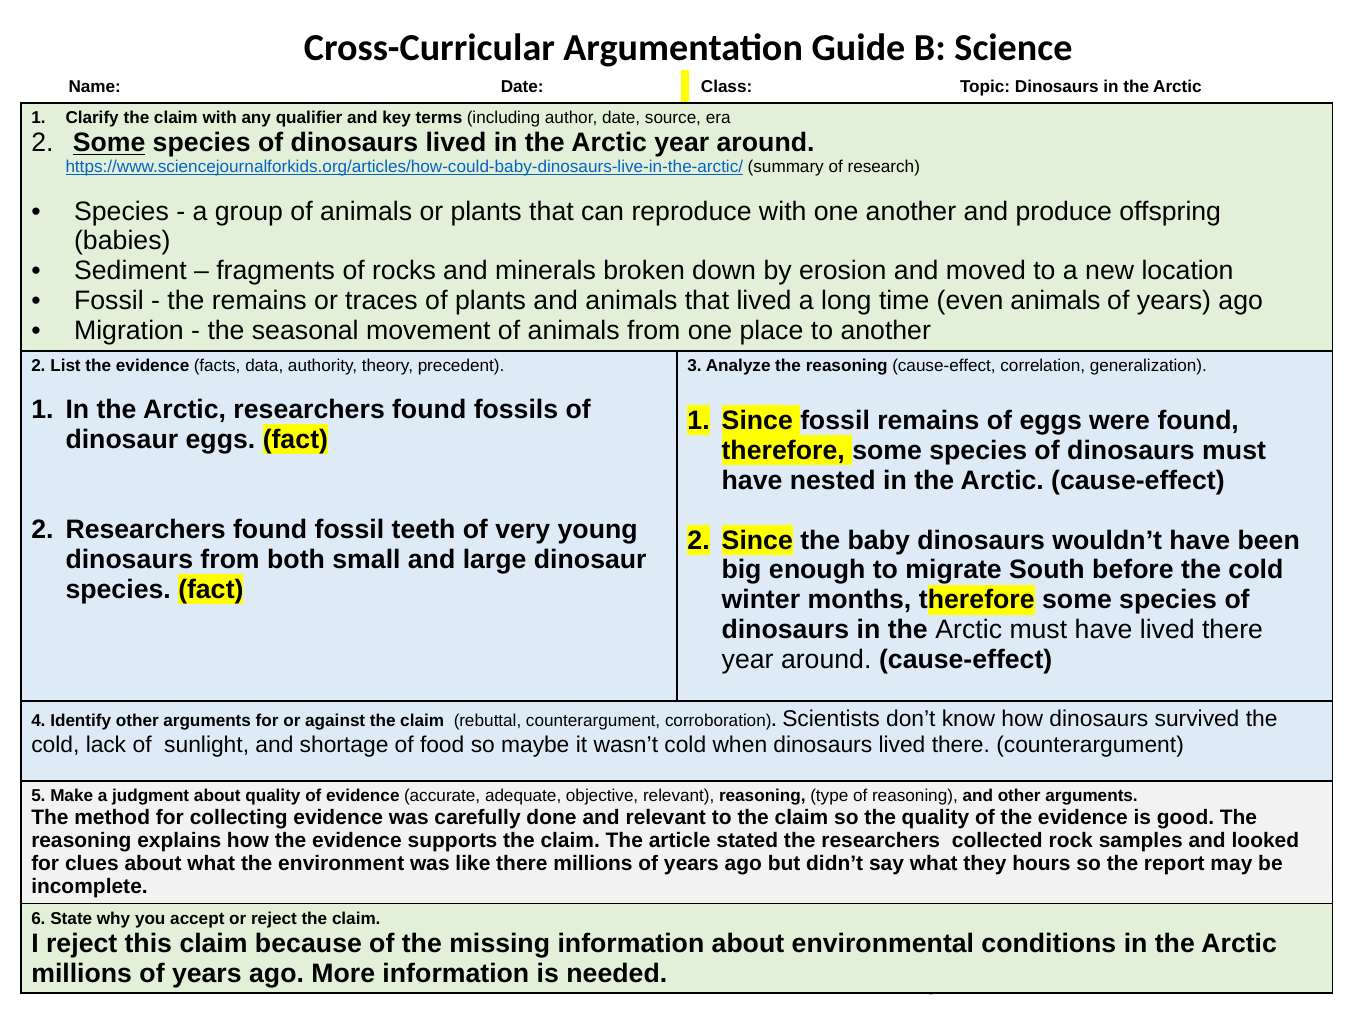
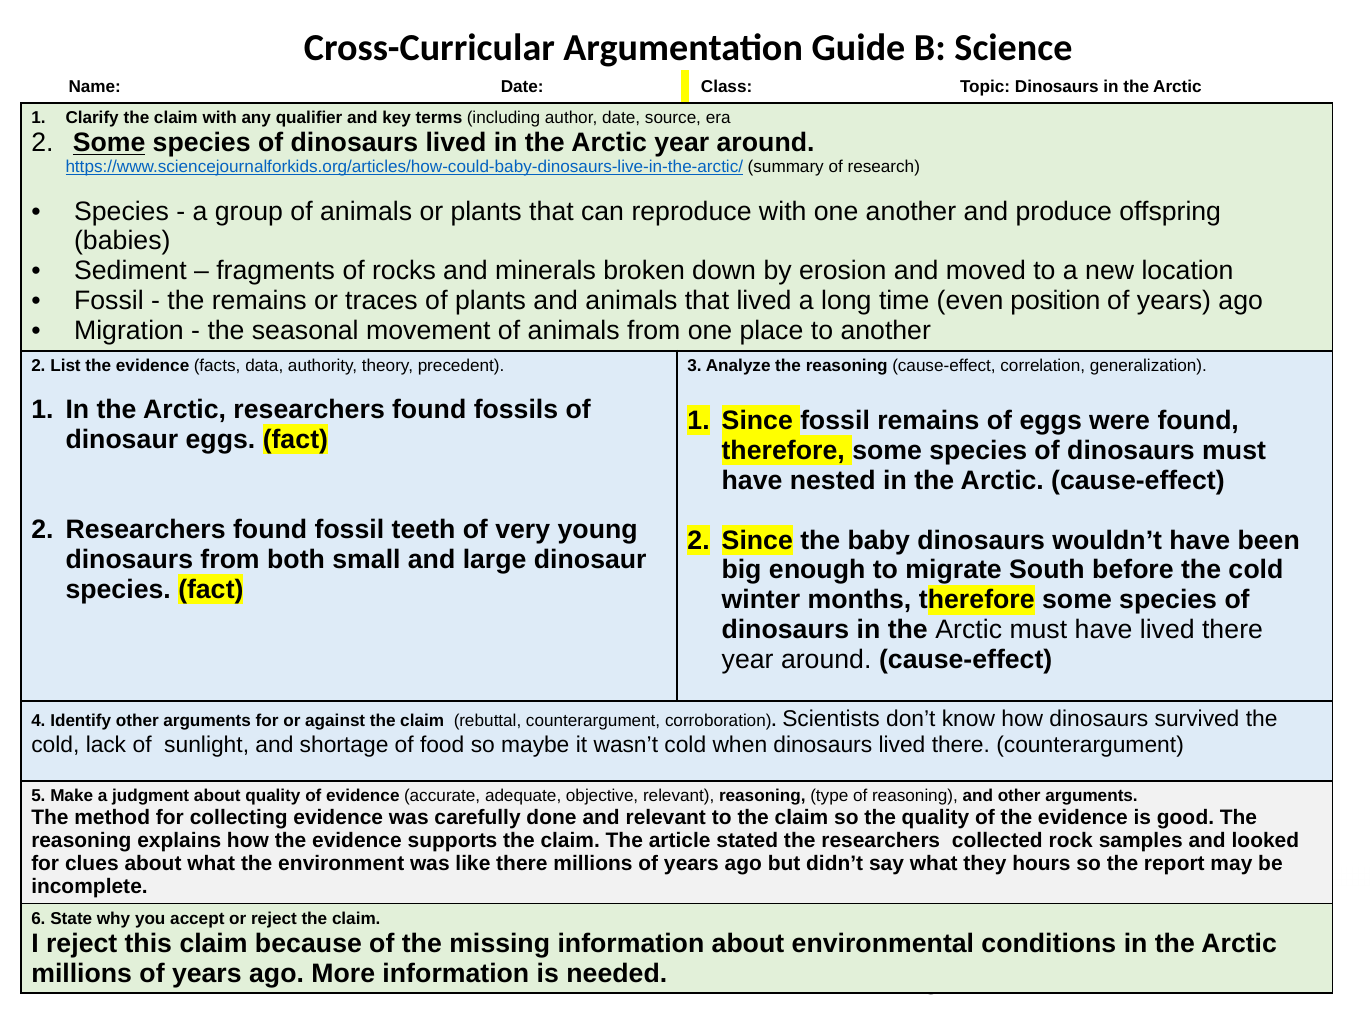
even animals: animals -> position
